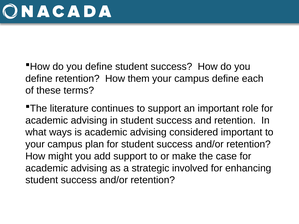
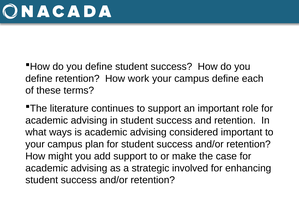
them: them -> work
